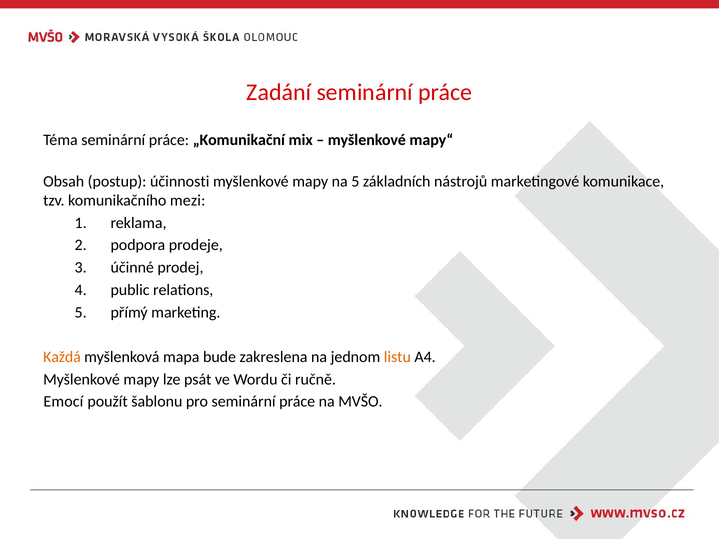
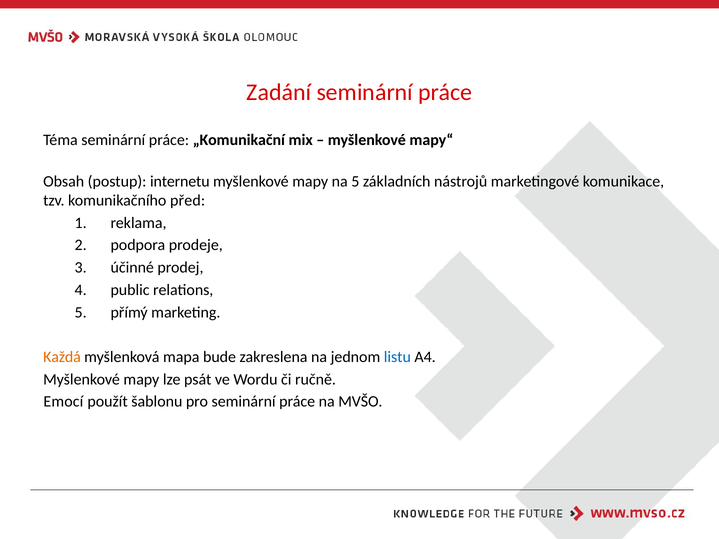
účinnosti: účinnosti -> internetu
mezi: mezi -> před
listu colour: orange -> blue
